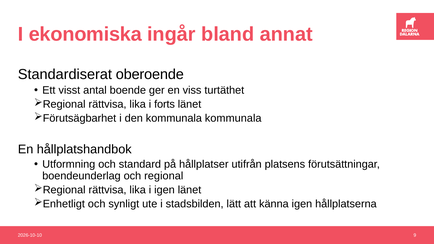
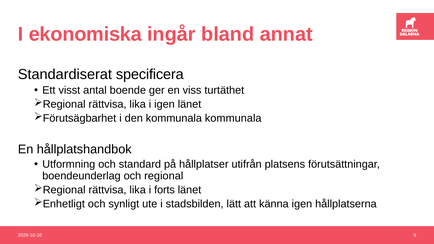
oberoende: oberoende -> specificera
i forts: forts -> igen
i igen: igen -> forts
